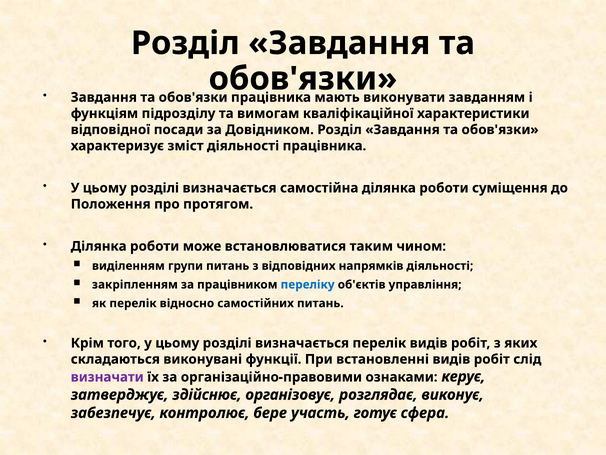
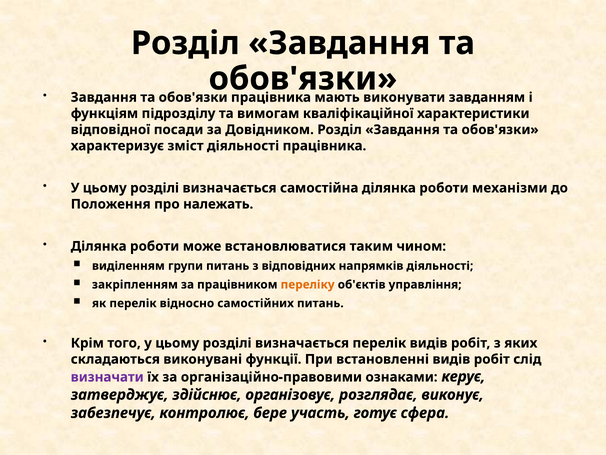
суміщення: суміщення -> механізми
протягом: протягом -> належать
переліку colour: blue -> orange
